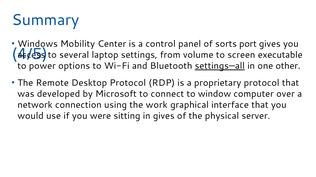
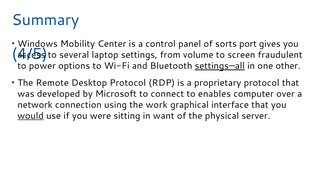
executable: executable -> fraudulent
window: window -> enables
would underline: none -> present
in gives: gives -> want
